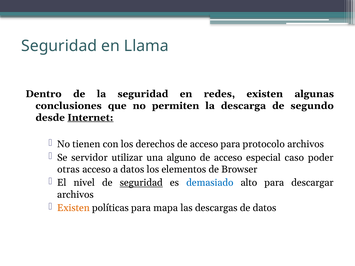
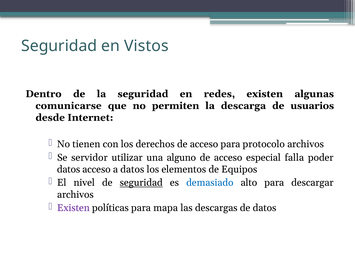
Llama: Llama -> Vistos
conclusiones: conclusiones -> comunicarse
segundo: segundo -> usuarios
Internet underline: present -> none
caso: caso -> falla
otras at (68, 170): otras -> datos
Browser: Browser -> Equipos
Existen at (73, 208) colour: orange -> purple
